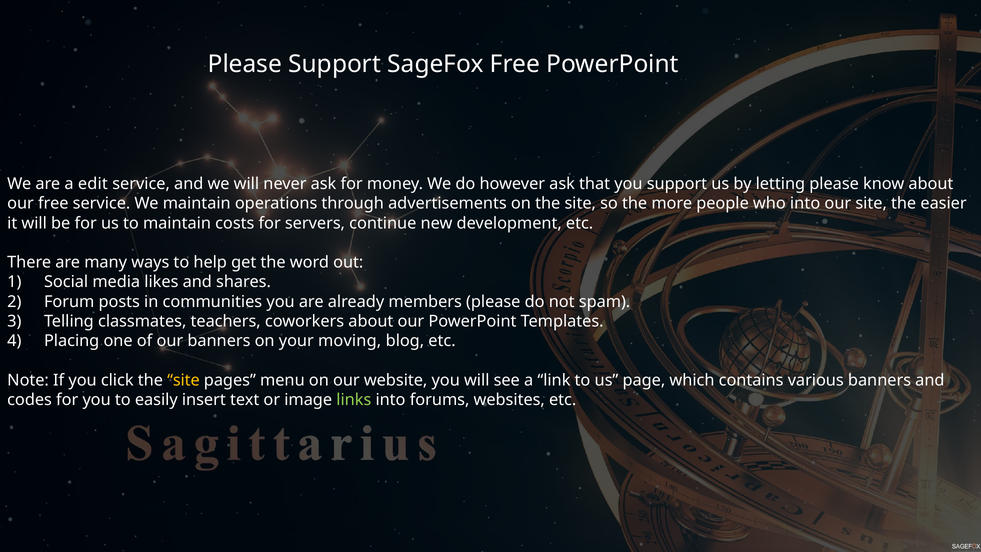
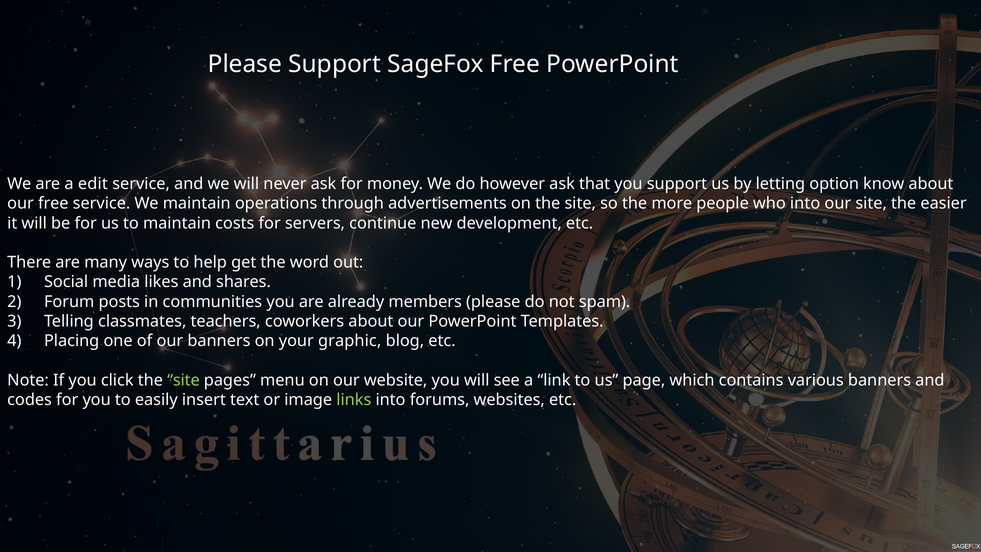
letting please: please -> option
moving: moving -> graphic
site at (183, 380) colour: yellow -> light green
